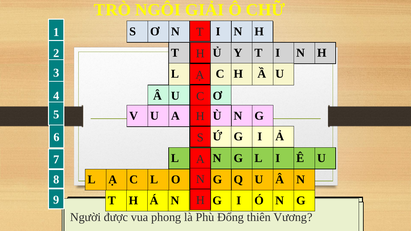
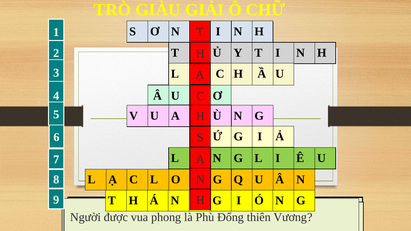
NGÔI: NGÔI -> GIÀU
